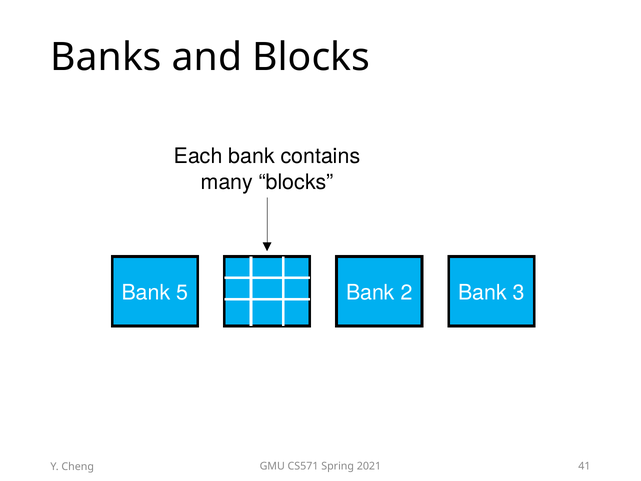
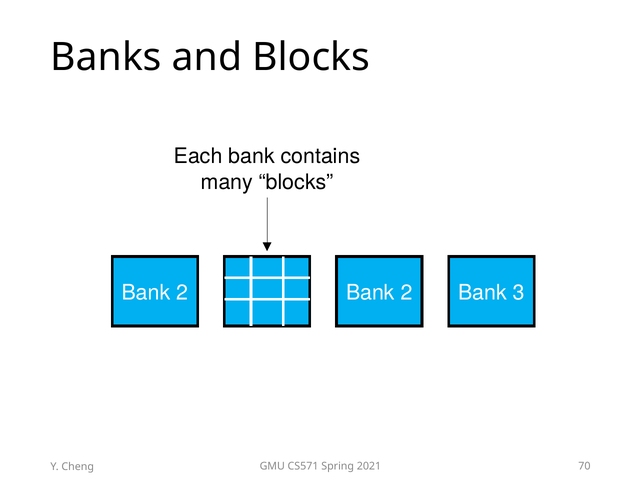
5 at (182, 293): 5 -> 2
41: 41 -> 70
